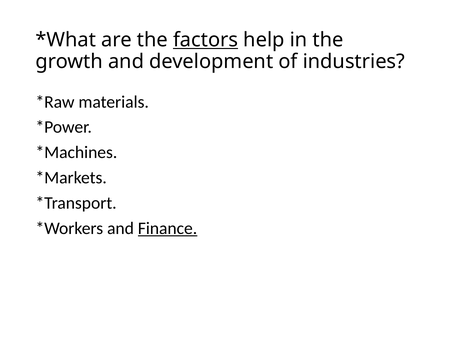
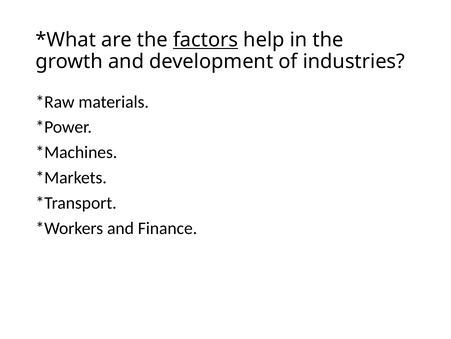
Finance underline: present -> none
